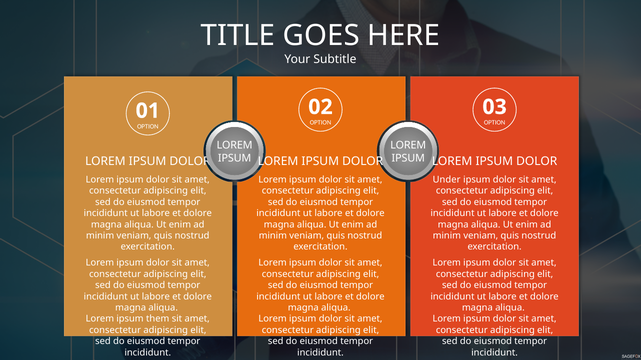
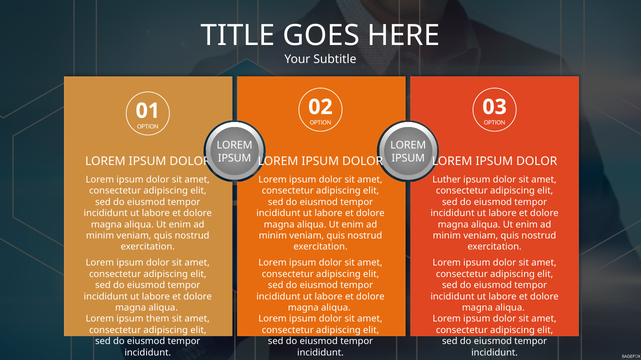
Under: Under -> Luther
